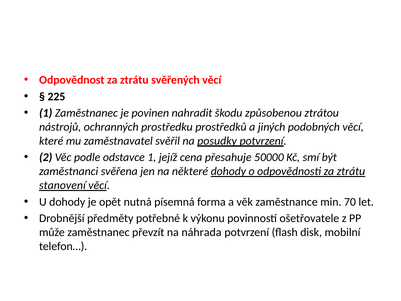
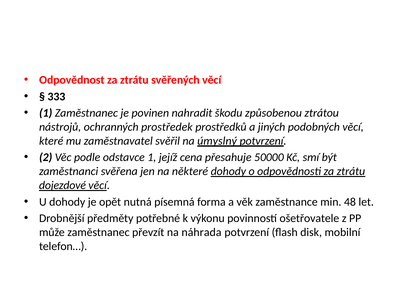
225: 225 -> 333
prostředku: prostředku -> prostředek
posudky: posudky -> úmyslný
stanovení: stanovení -> dojezdové
70: 70 -> 48
